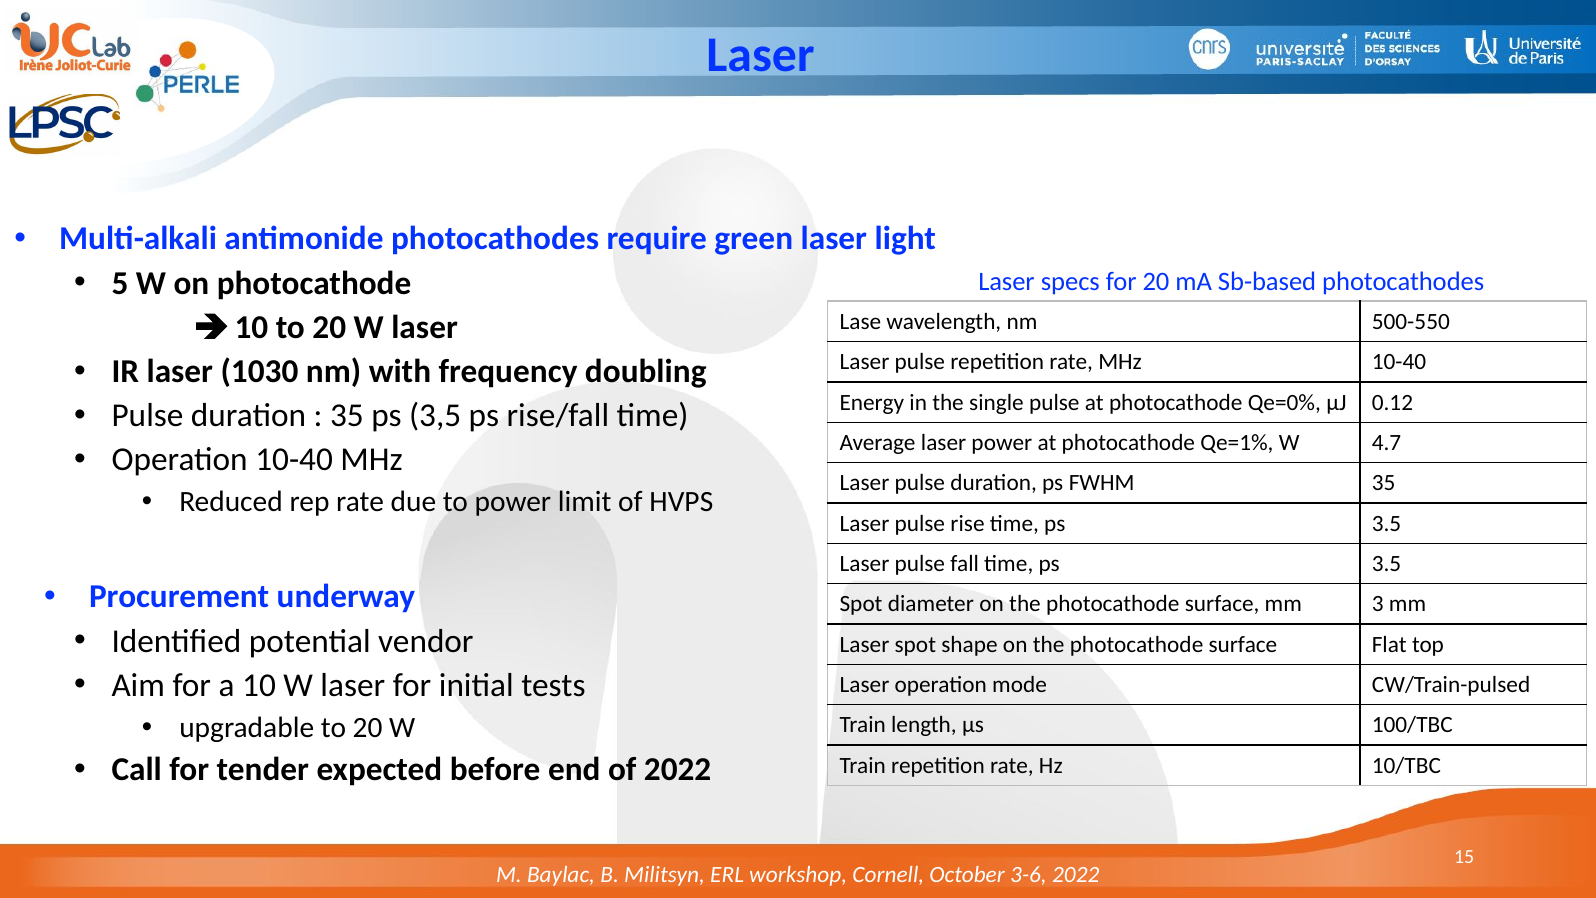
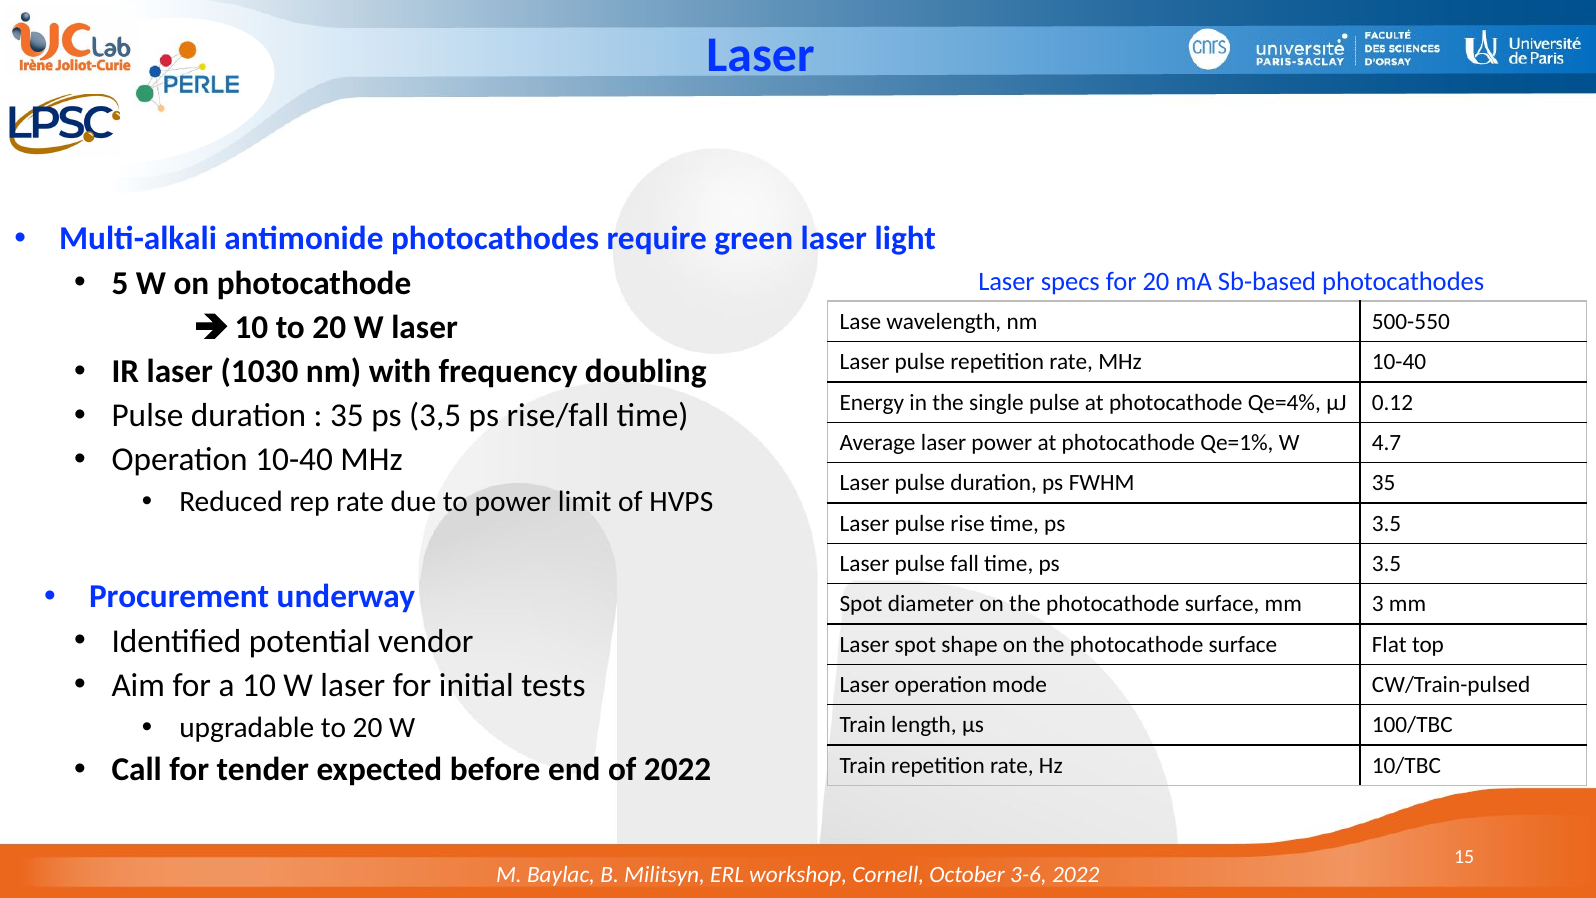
Qe=0%: Qe=0% -> Qe=4%
